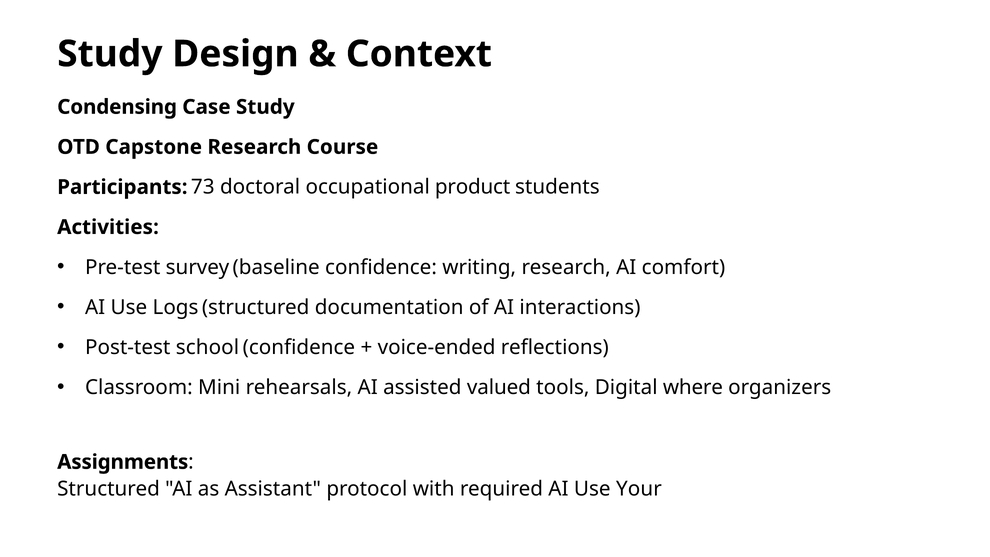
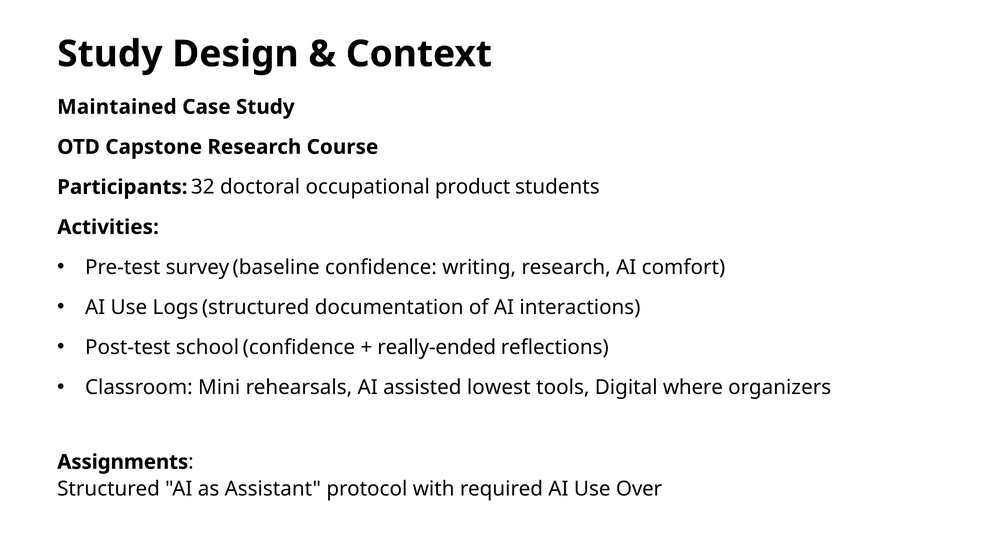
Condensing: Condensing -> Maintained
73: 73 -> 32
voice-ended: voice-ended -> really-ended
valued: valued -> lowest
Your: Your -> Over
